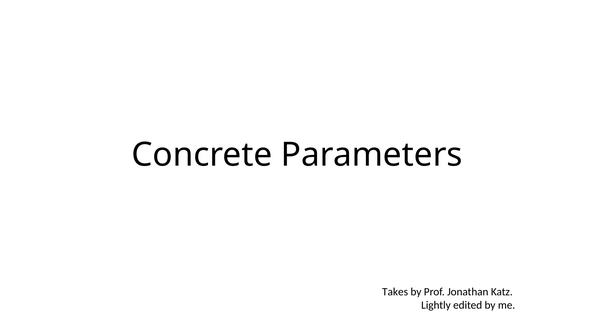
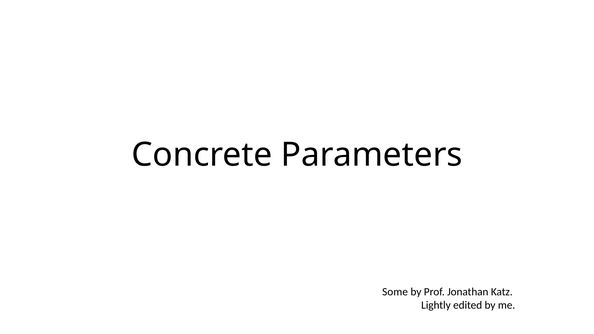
Takes: Takes -> Some
